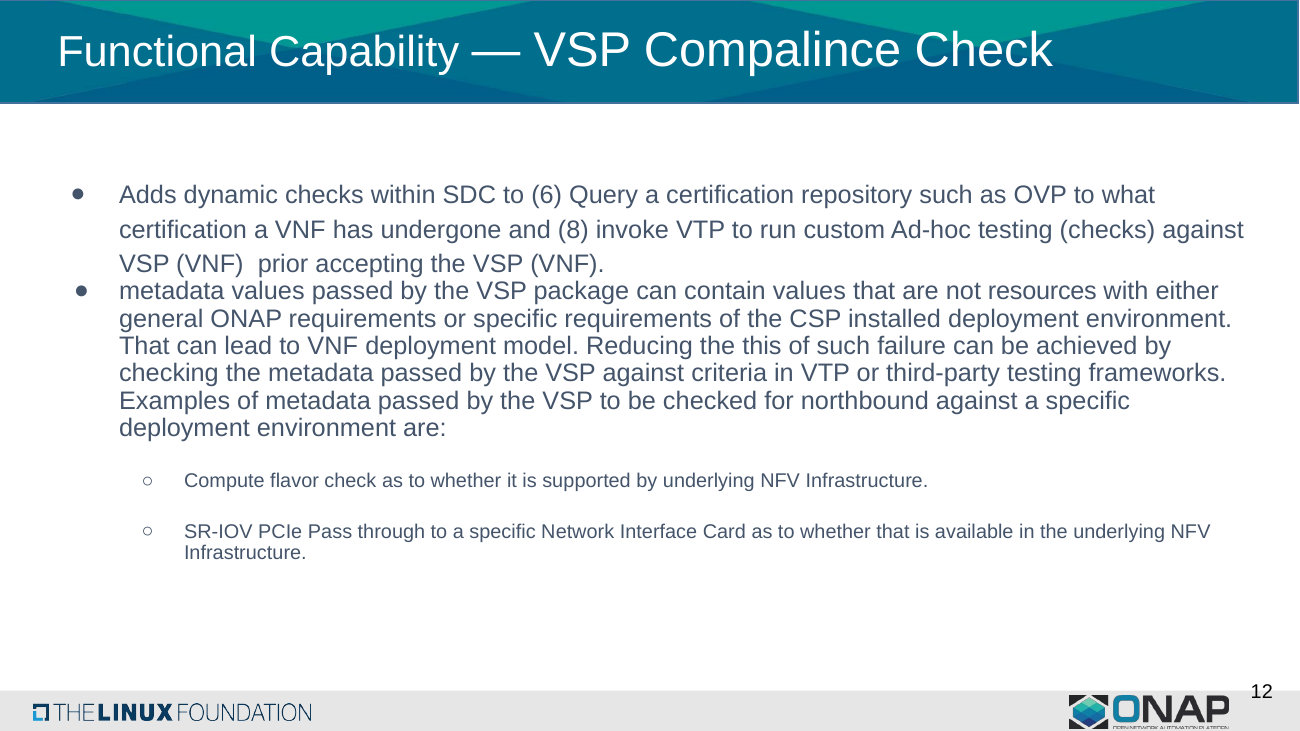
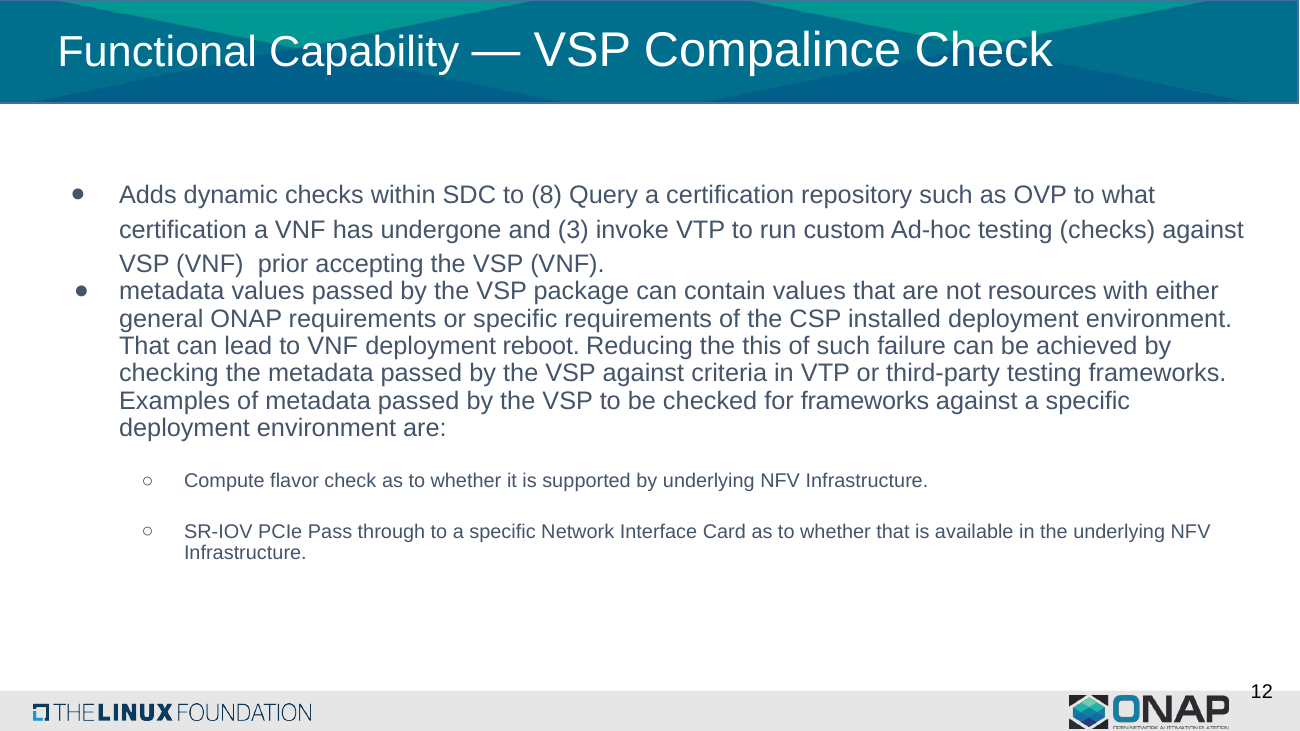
6: 6 -> 8
8: 8 -> 3
model: model -> reboot
for northbound: northbound -> frameworks
